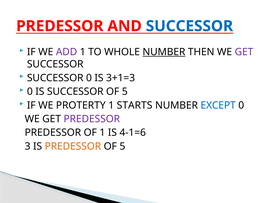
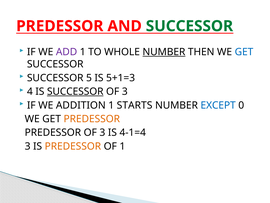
SUCCESSOR at (189, 26) colour: blue -> green
GET at (244, 52) colour: purple -> blue
SUCCESSOR 0: 0 -> 5
3+1=3: 3+1=3 -> 5+1=3
0 at (30, 91): 0 -> 4
SUCCESSOR at (75, 91) underline: none -> present
5 at (125, 91): 5 -> 3
PROTERTY: PROTERTY -> ADDITION
PREDESSOR at (92, 119) colour: purple -> orange
PREDESSOR OF 1: 1 -> 3
4-1=6: 4-1=6 -> 4-1=4
5 at (122, 146): 5 -> 1
